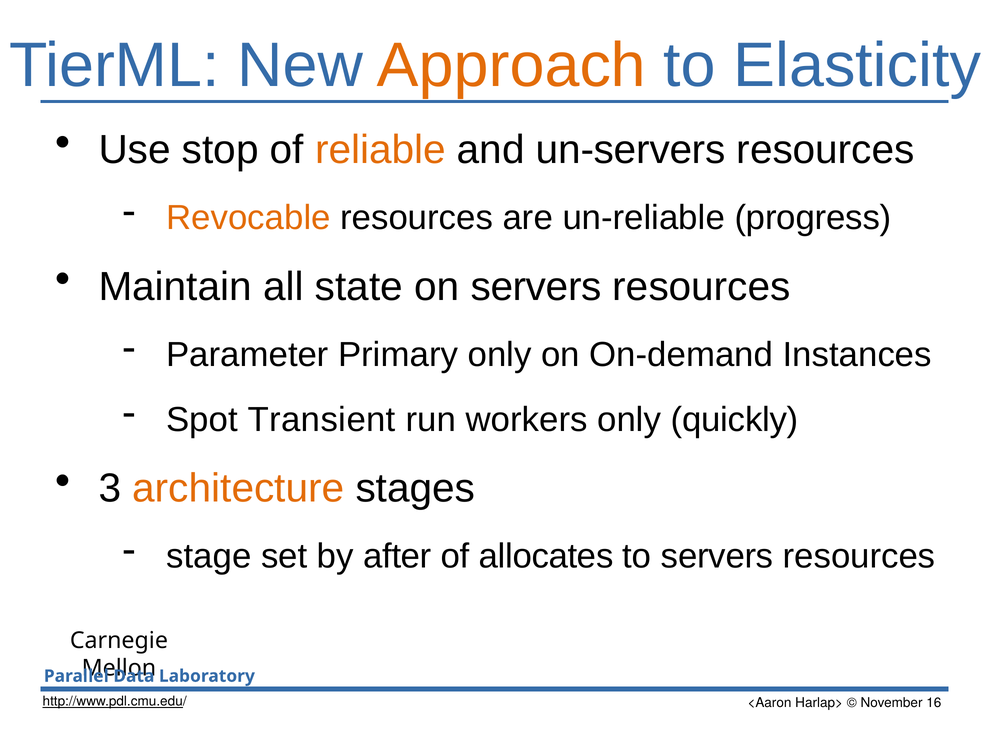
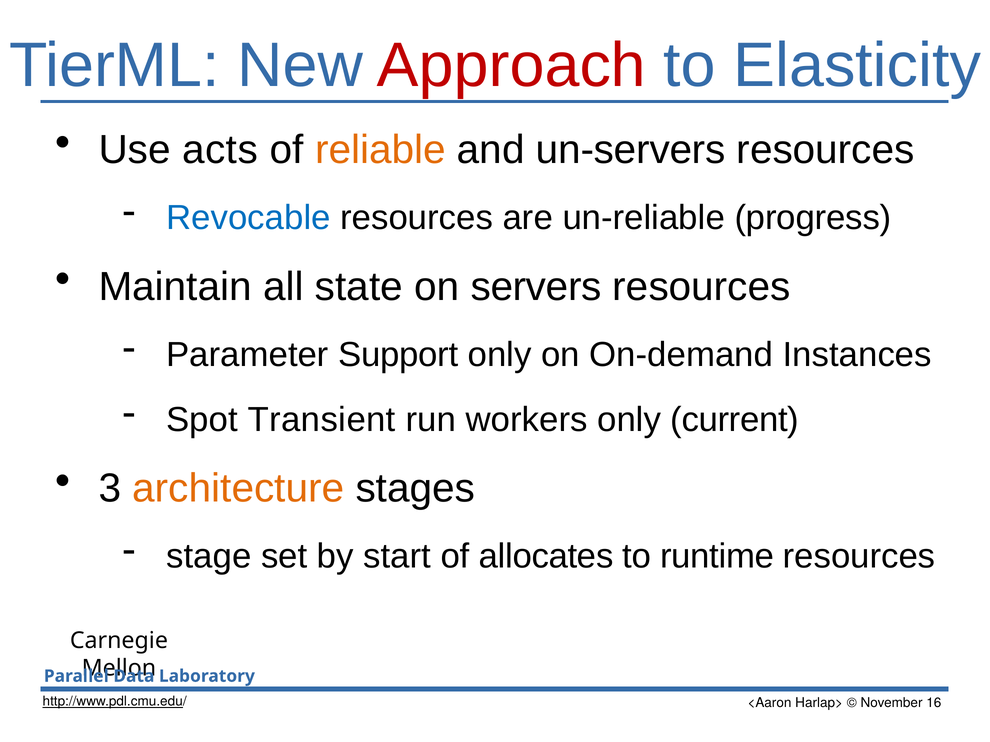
Approach colour: orange -> red
stop: stop -> acts
Revocable colour: orange -> blue
Primary: Primary -> Support
quickly: quickly -> current
after: after -> start
to servers: servers -> runtime
